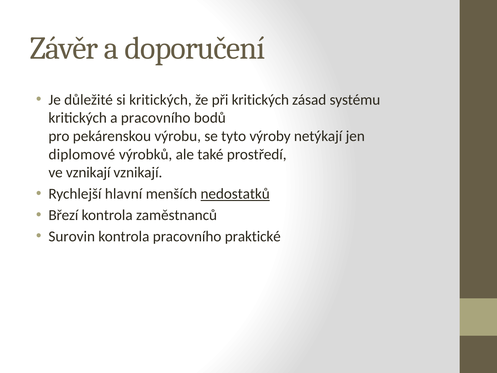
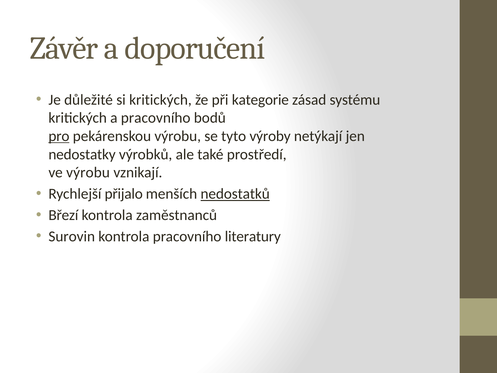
při kritických: kritických -> kategorie
pro underline: none -> present
diplomové: diplomové -> nedostatky
ve vznikají: vznikají -> výrobu
hlavní: hlavní -> přijalo
praktické: praktické -> literatury
